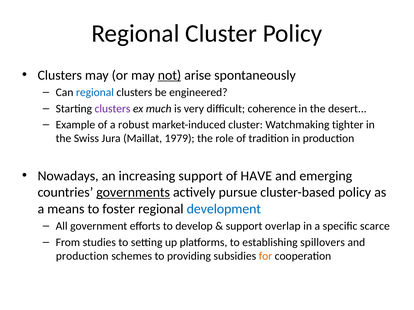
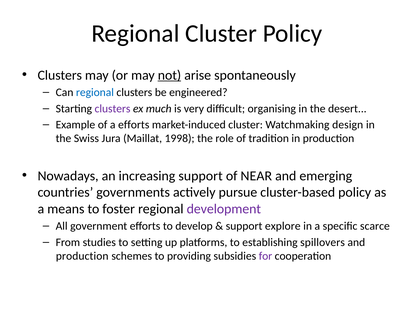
coherence: coherence -> organising
a robust: robust -> efforts
tighter: tighter -> design
1979: 1979 -> 1998
HAVE: HAVE -> NEAR
governments underline: present -> none
development colour: blue -> purple
overlap: overlap -> explore
for colour: orange -> purple
